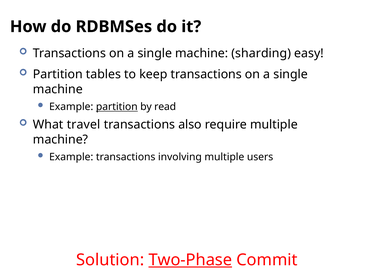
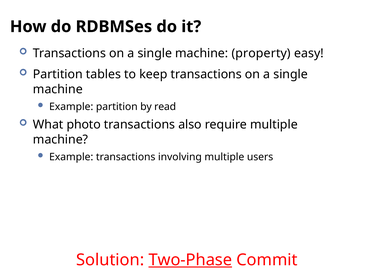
sharding: sharding -> property
partition at (117, 107) underline: present -> none
travel: travel -> photo
